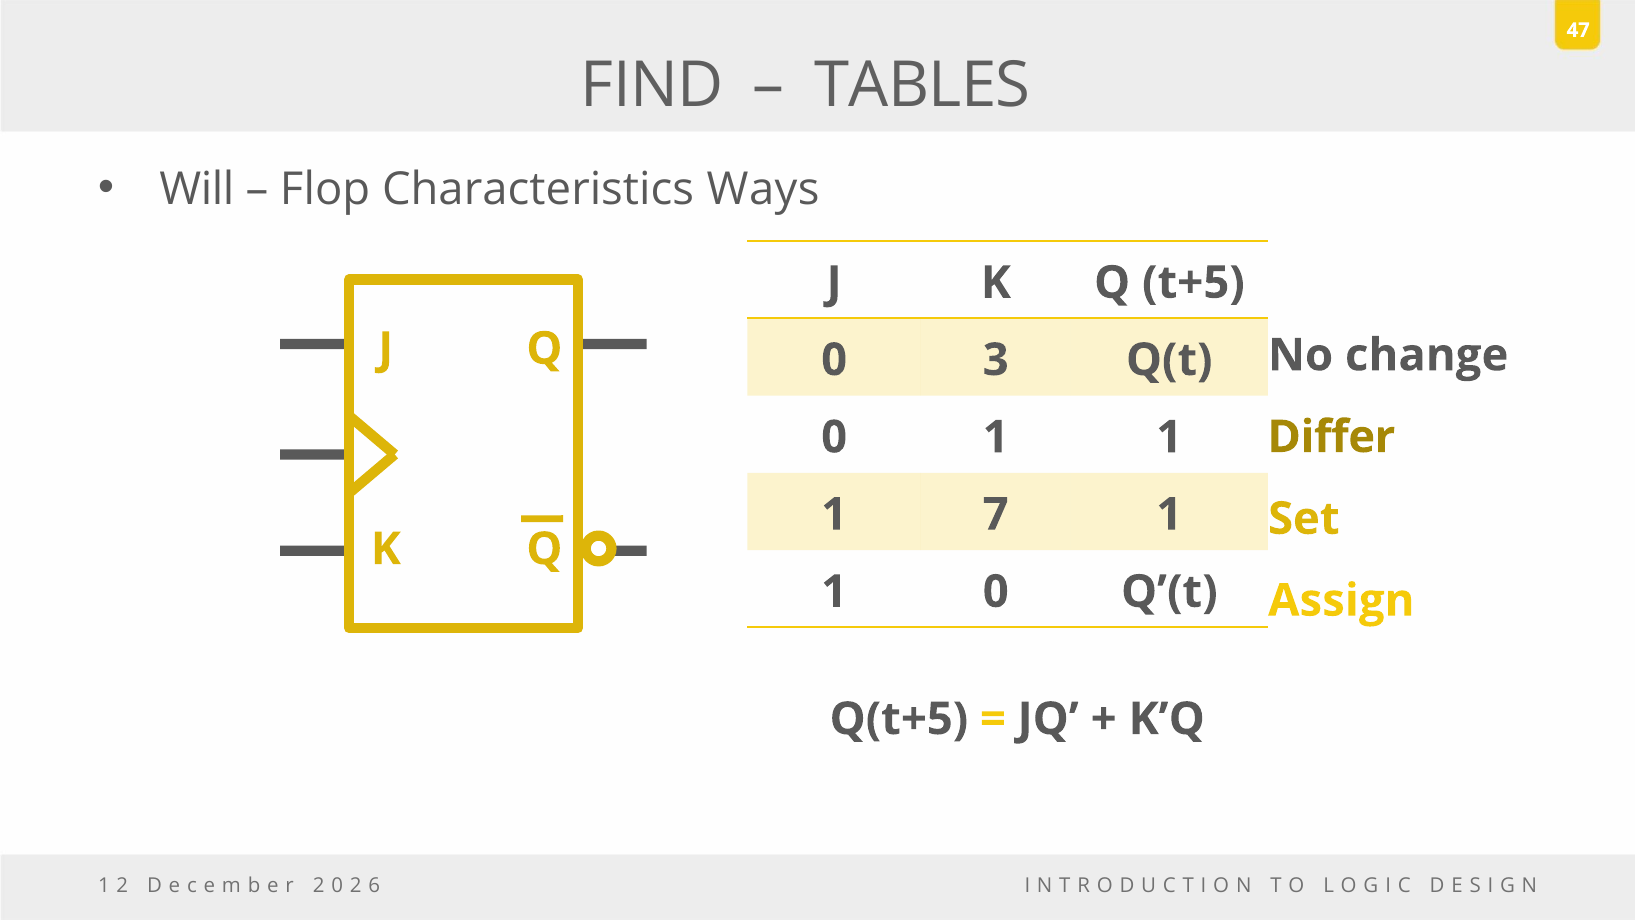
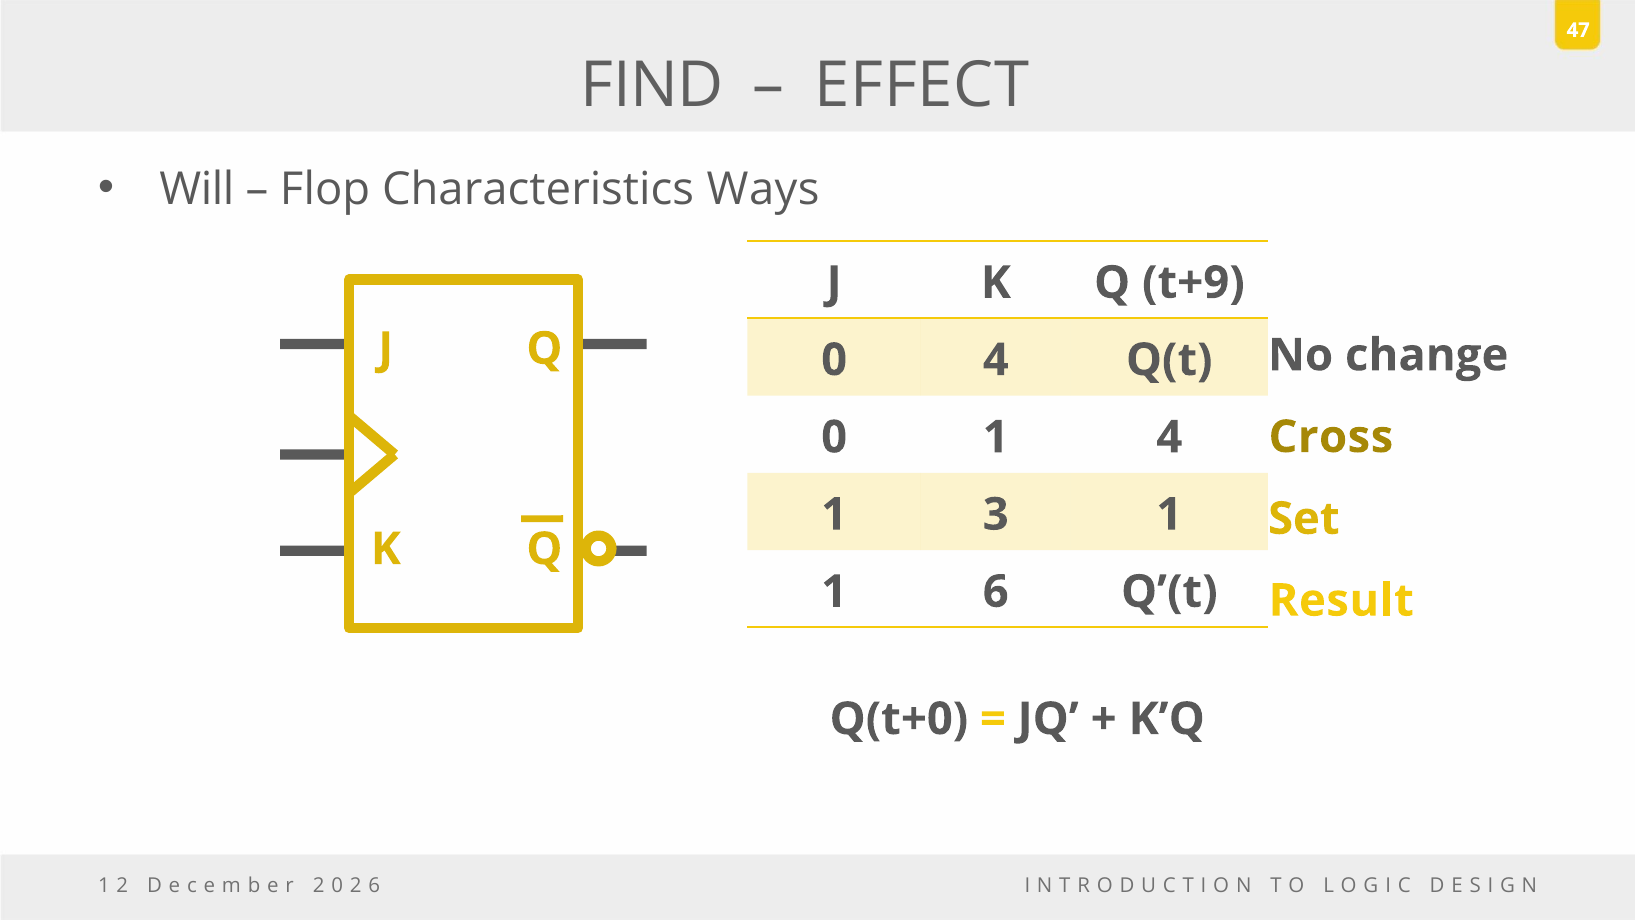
TABLES: TABLES -> EFFECT
t+5: t+5 -> t+9
0 3: 3 -> 4
Differ: Differ -> Cross
0 1 1: 1 -> 4
7: 7 -> 3
1 0: 0 -> 6
Assign: Assign -> Result
Q(t+5: Q(t+5 -> Q(t+0
